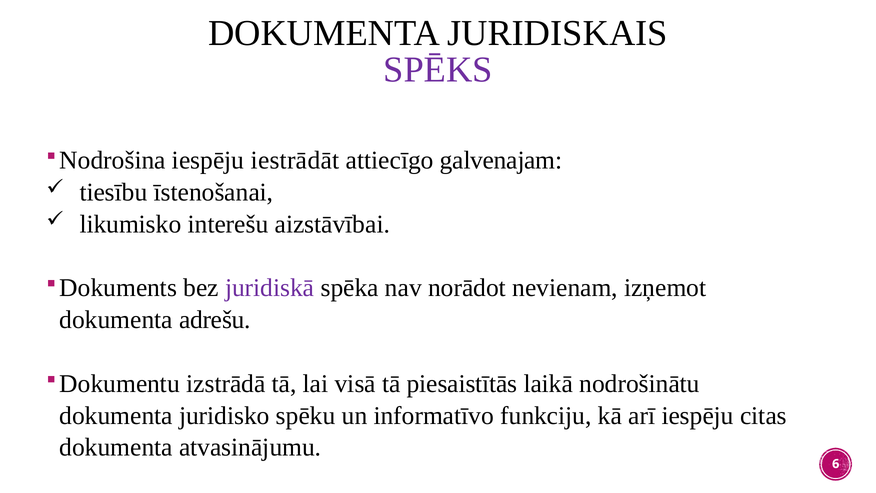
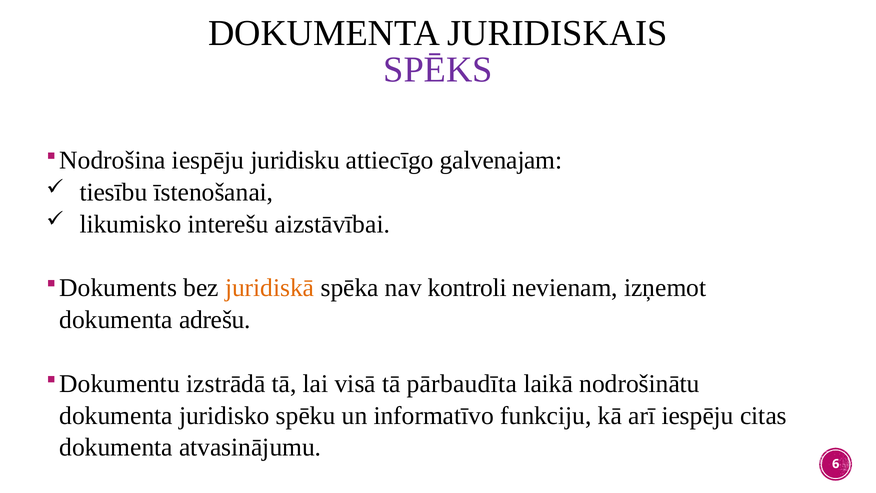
iestrādāt: iestrādāt -> juridisku
juridiskā colour: purple -> orange
norādot: norādot -> kontroli
piesaistītās: piesaistītās -> pārbaudīta
